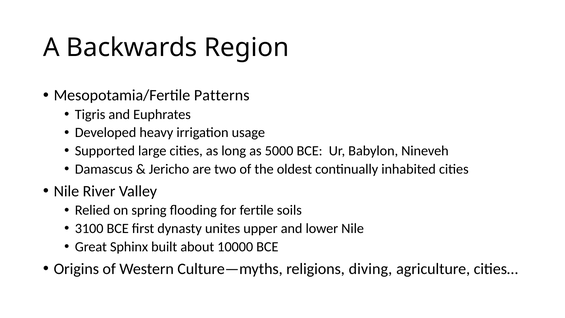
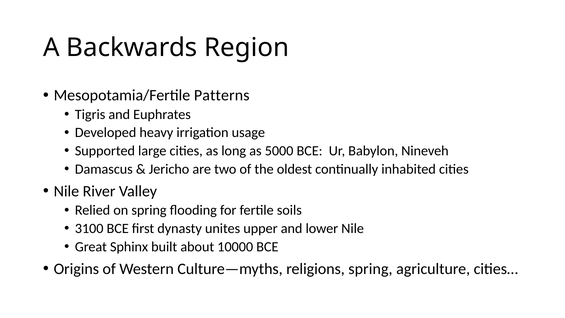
religions diving: diving -> spring
